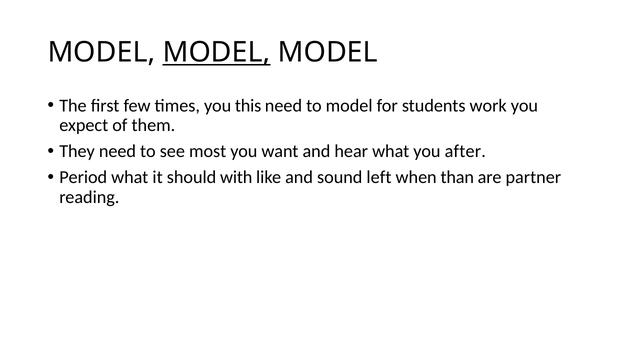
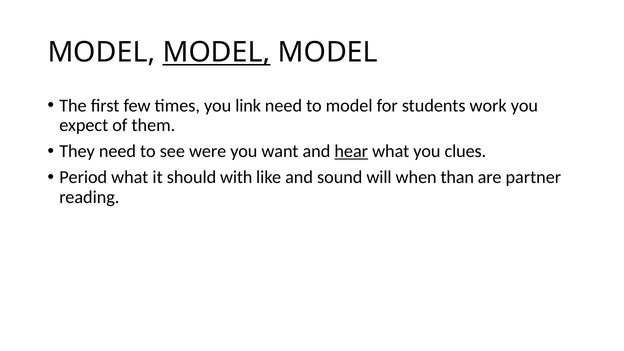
this: this -> link
most: most -> were
hear underline: none -> present
after: after -> clues
left: left -> will
